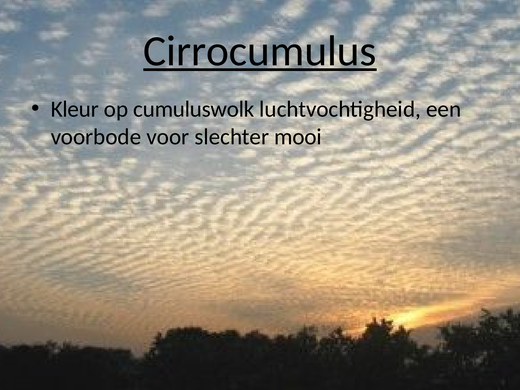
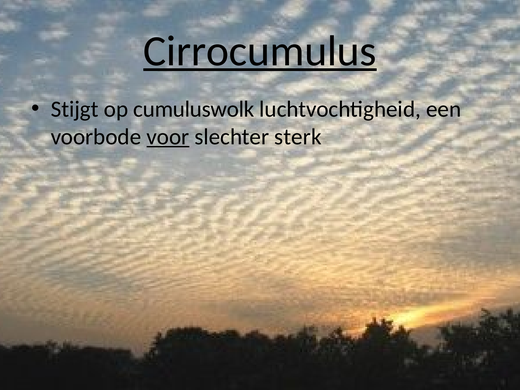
Kleur: Kleur -> Stijgt
voor underline: none -> present
mooi: mooi -> sterk
